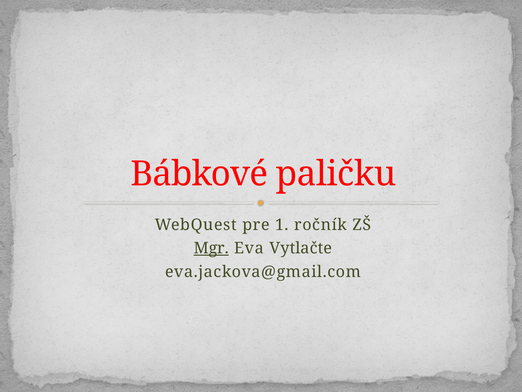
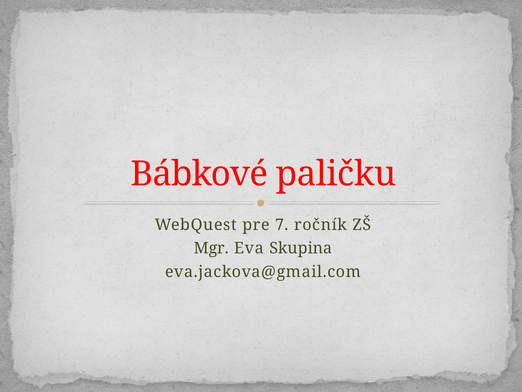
1: 1 -> 7
Mgr underline: present -> none
Vytlačte: Vytlačte -> Skupina
